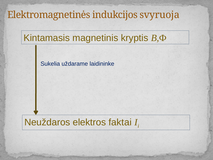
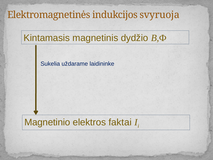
kryptis: kryptis -> dydžio
Neuždaros: Neuždaros -> Magnetinio
